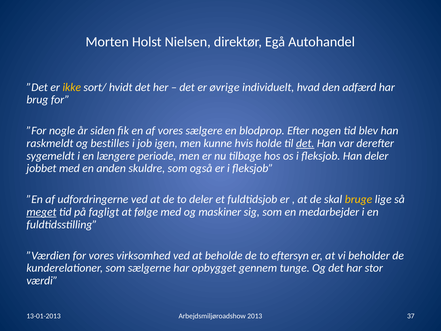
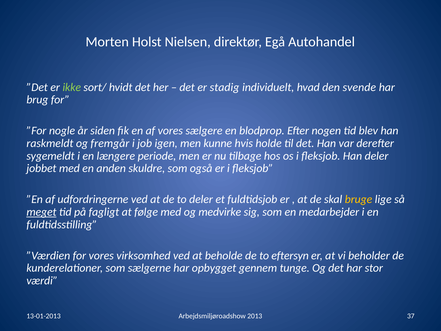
ikke colour: yellow -> light green
øvrige: øvrige -> stadig
adfærd: adfærd -> svende
bestilles: bestilles -> fremgår
det at (305, 143) underline: present -> none
maskiner: maskiner -> medvirke
